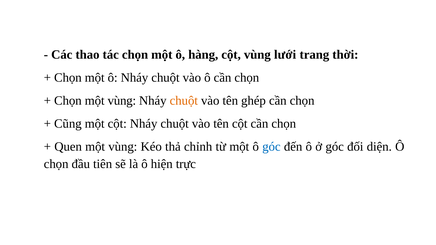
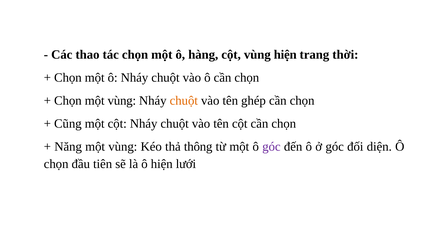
vùng lưới: lưới -> hiện
Quen: Quen -> Năng
chỉnh: chỉnh -> thông
góc at (271, 147) colour: blue -> purple
trực: trực -> lưới
